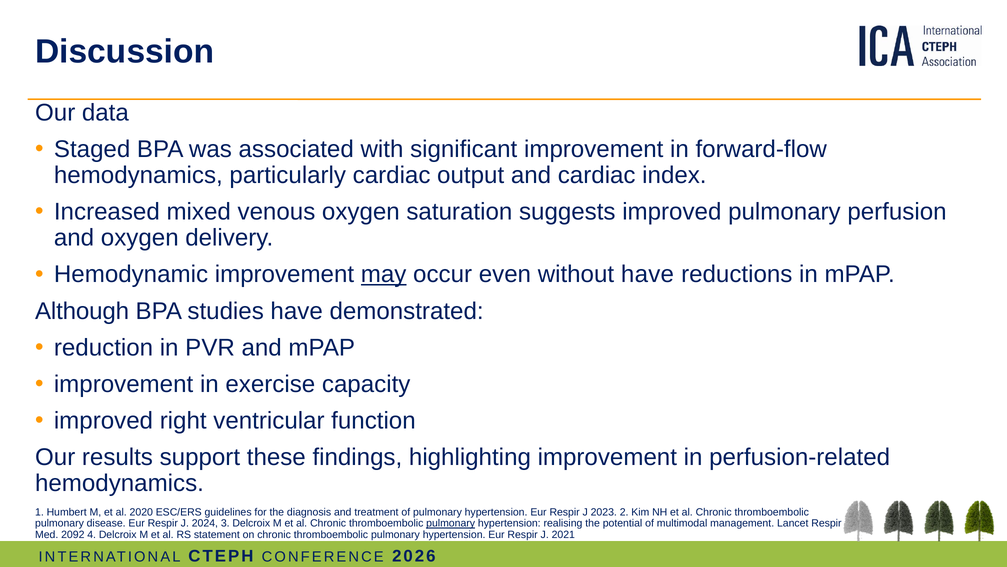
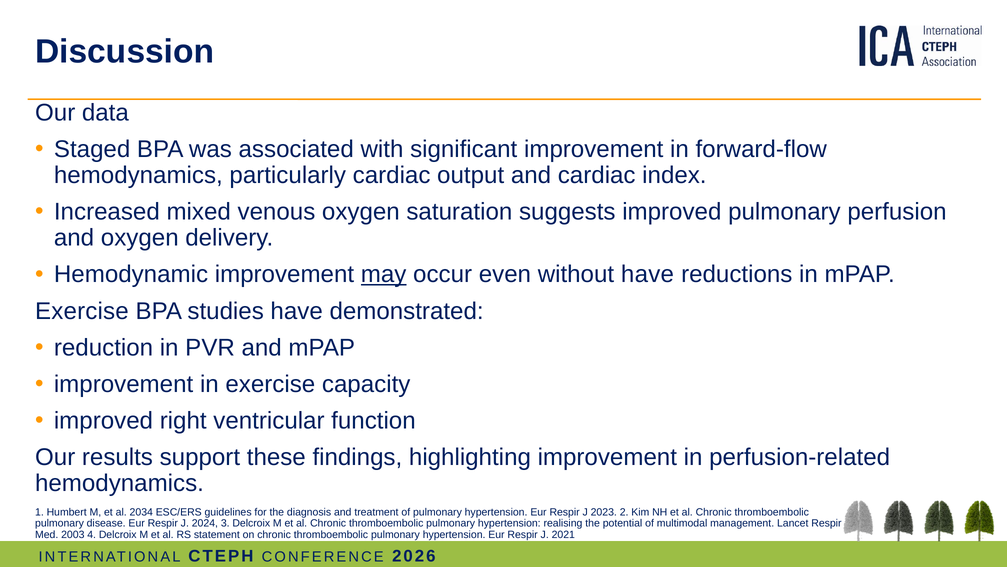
Although at (82, 311): Although -> Exercise
2020: 2020 -> 2034
pulmonary at (451, 523) underline: present -> none
2092: 2092 -> 2003
